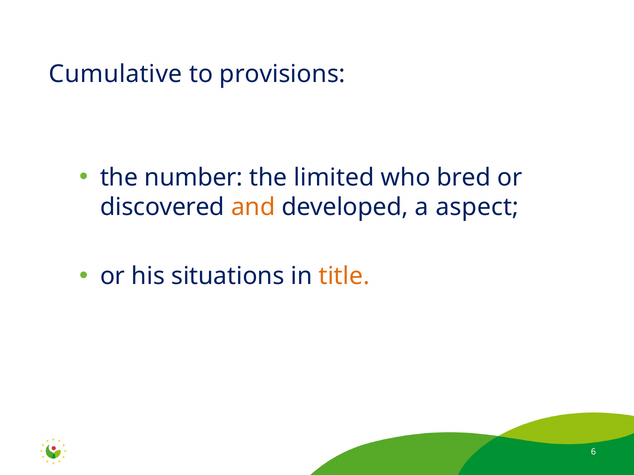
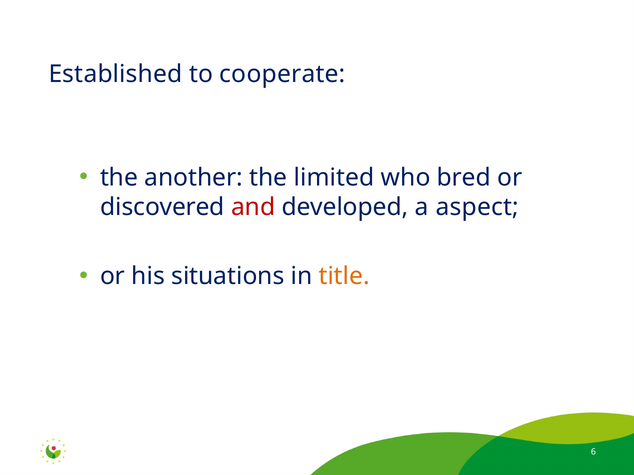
Cumulative: Cumulative -> Established
provisions: provisions -> cooperate
number: number -> another
and colour: orange -> red
